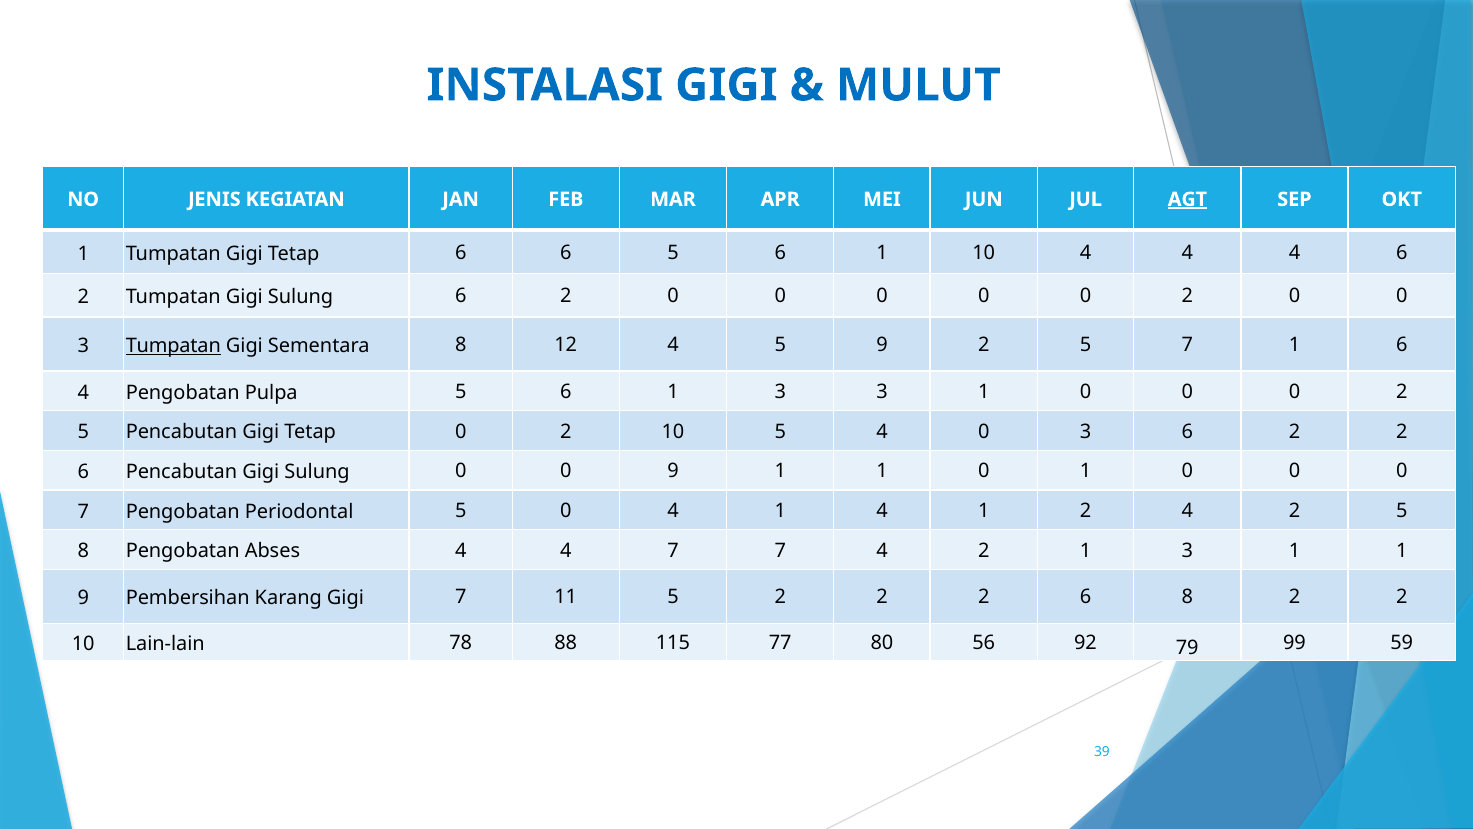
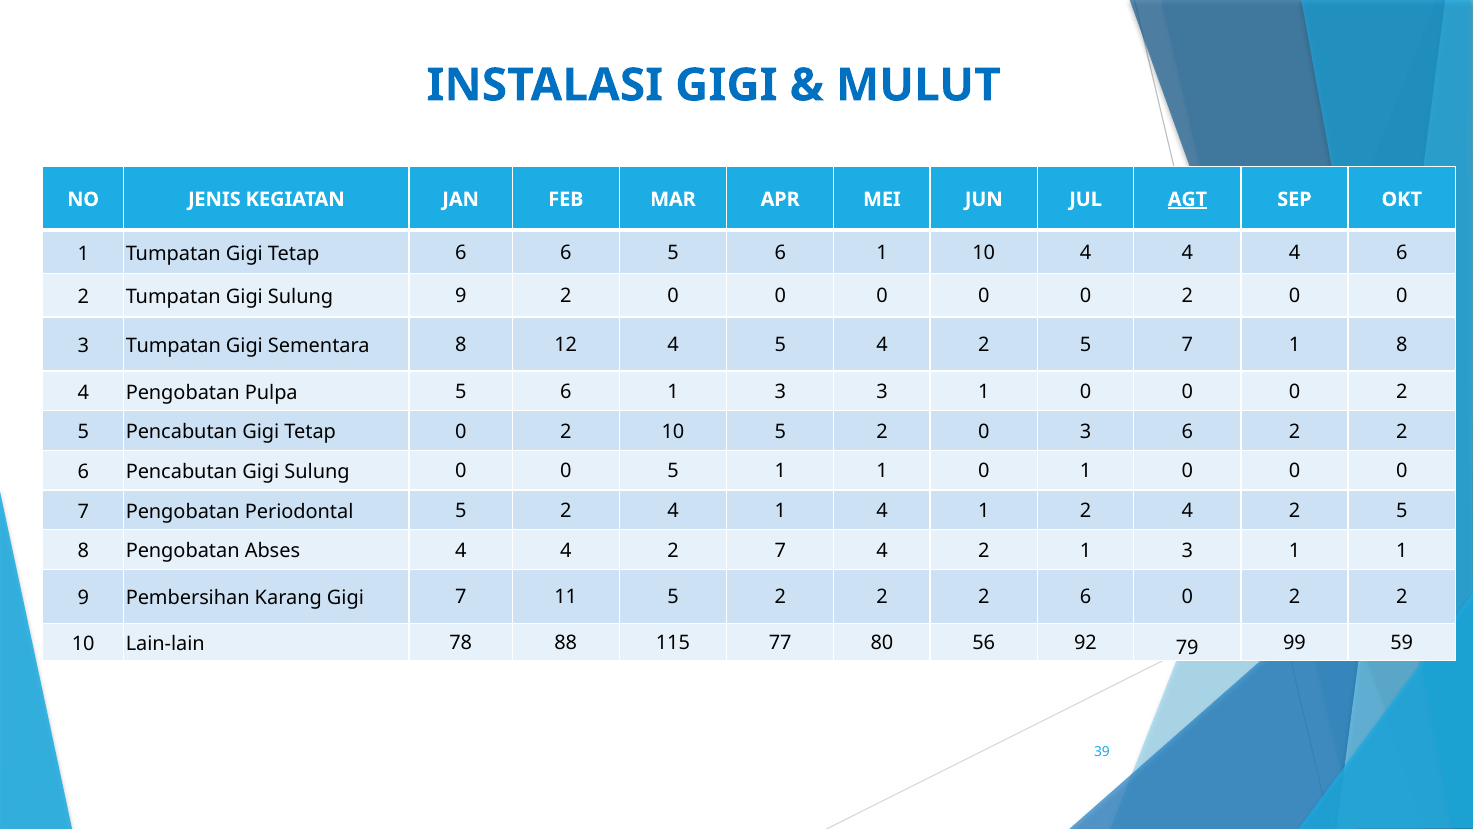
Sulung 6: 6 -> 9
Tumpatan at (173, 346) underline: present -> none
5 9: 9 -> 4
1 6: 6 -> 8
10 5 4: 4 -> 2
0 9: 9 -> 5
Periodontal 5 0: 0 -> 2
4 4 7: 7 -> 2
6 8: 8 -> 0
